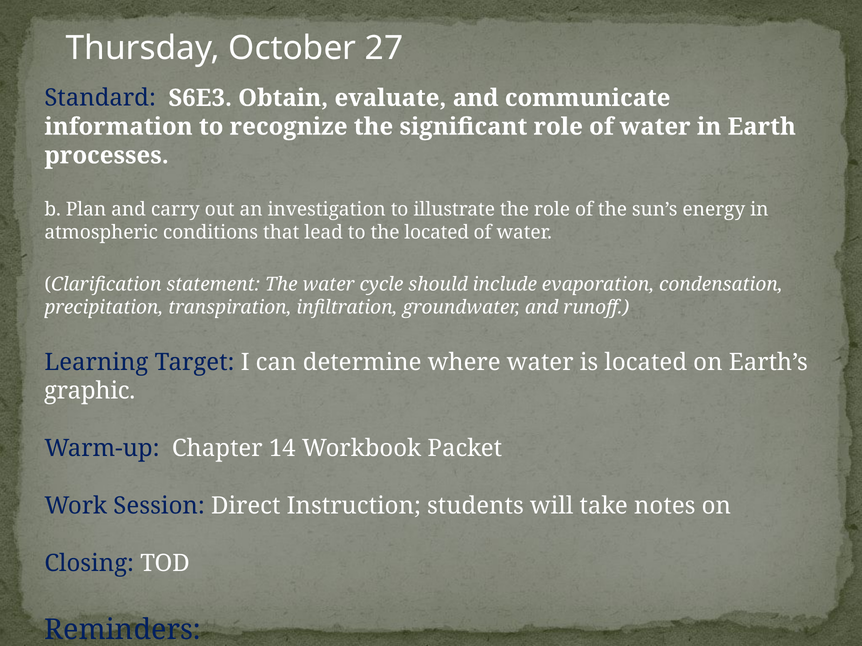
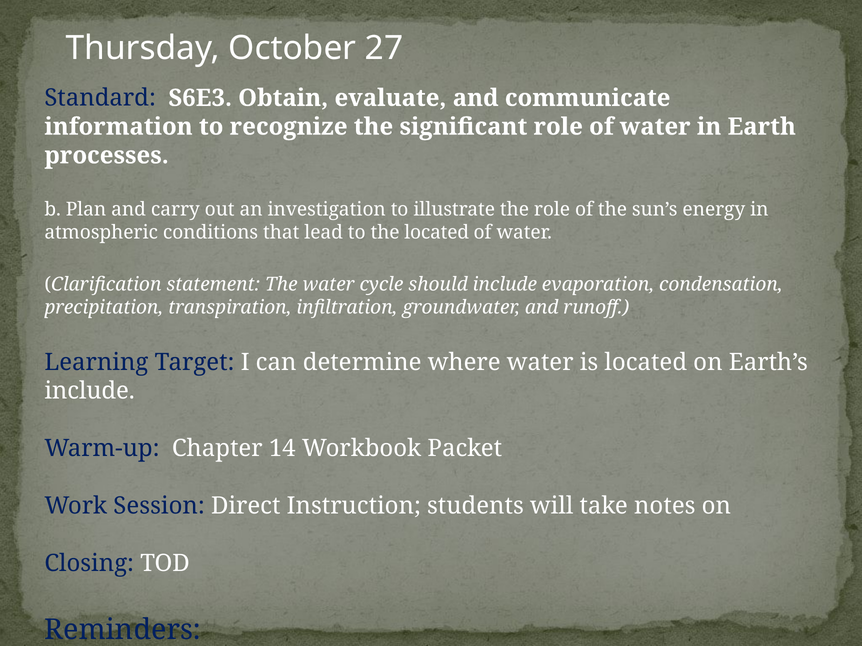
graphic at (90, 391): graphic -> include
